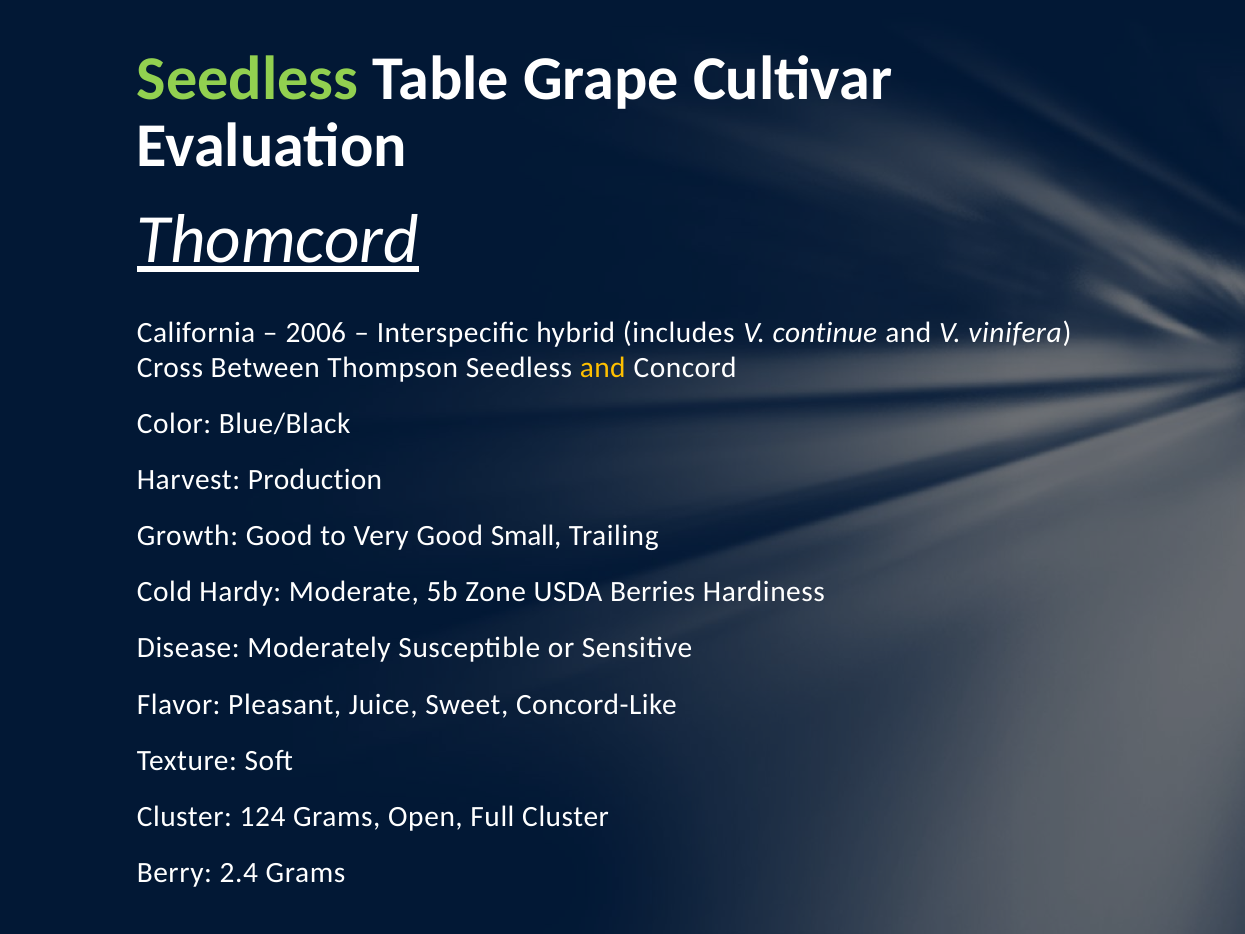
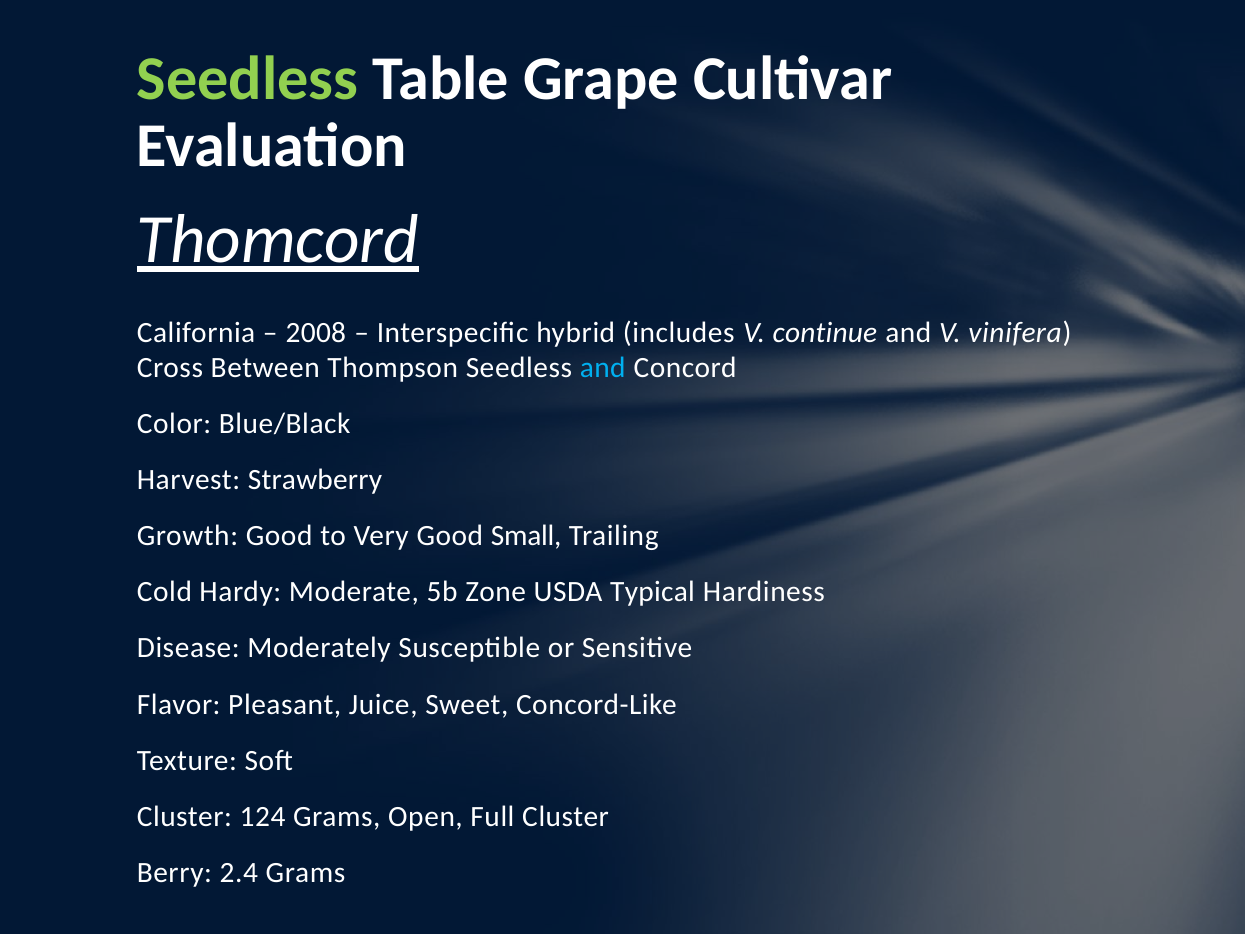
2006: 2006 -> 2008
and at (603, 368) colour: yellow -> light blue
Production: Production -> Strawberry
Berries: Berries -> Typical
